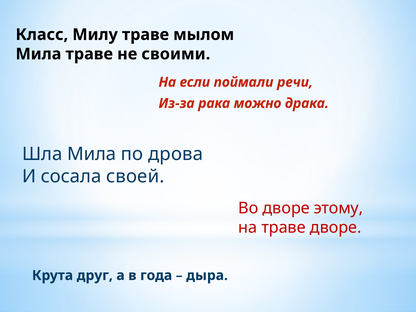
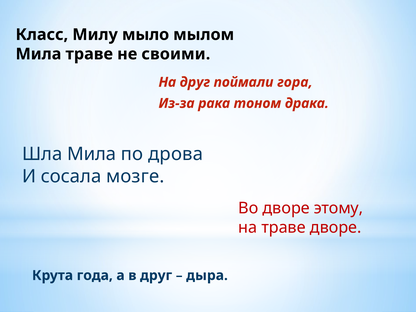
Милу траве: траве -> мыло
На если: если -> друг
речи: речи -> гора
можно: можно -> тоном
своей: своей -> мозге
друг: друг -> года
в года: года -> друг
